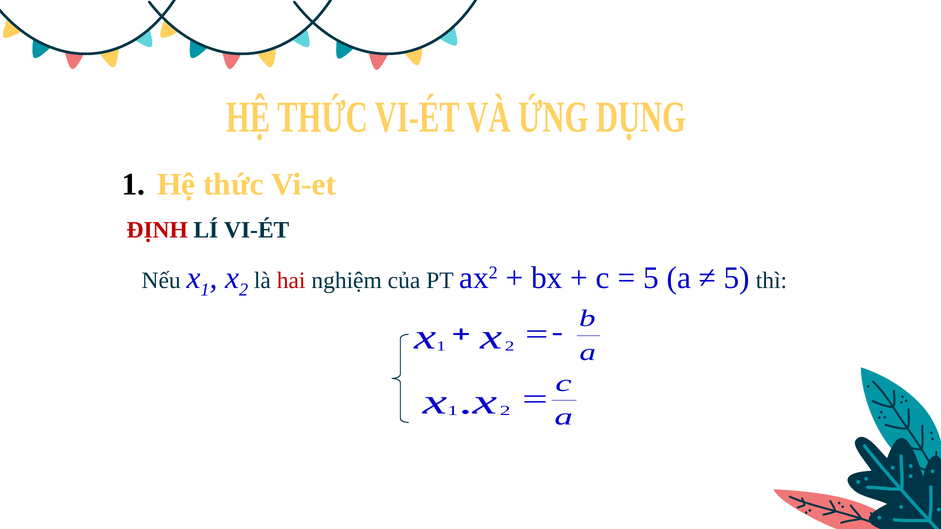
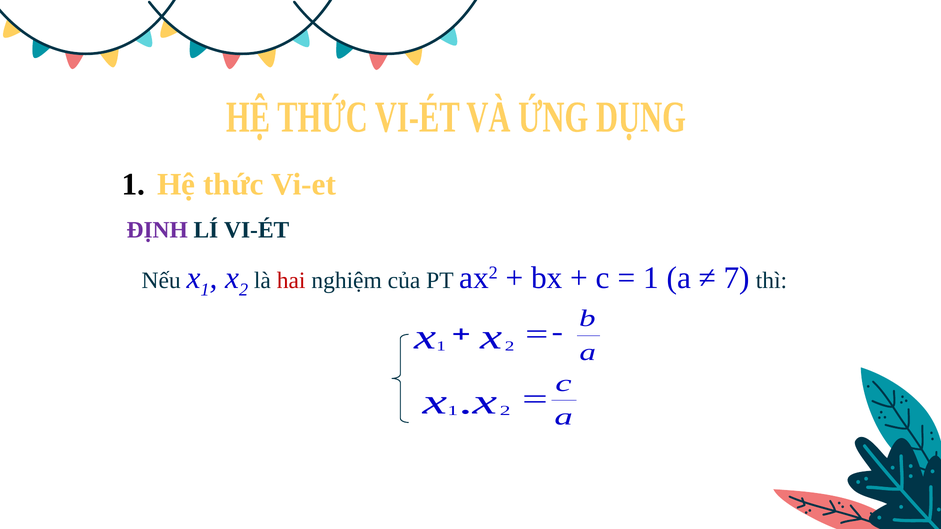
ĐỊNH colour: red -> purple
5 at (651, 278): 5 -> 1
5 at (737, 278): 5 -> 7
